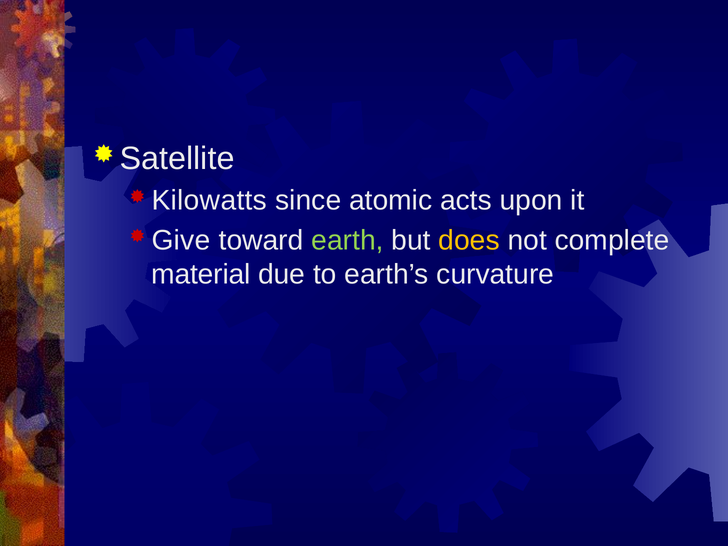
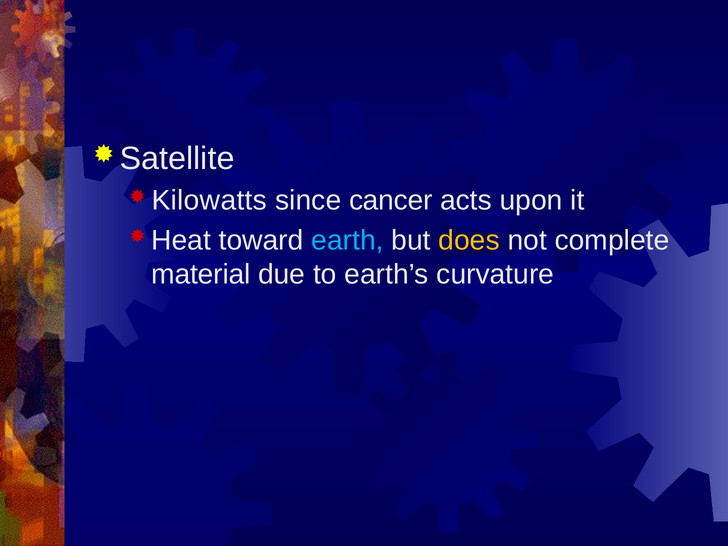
atomic: atomic -> cancer
Give: Give -> Heat
earth colour: light green -> light blue
